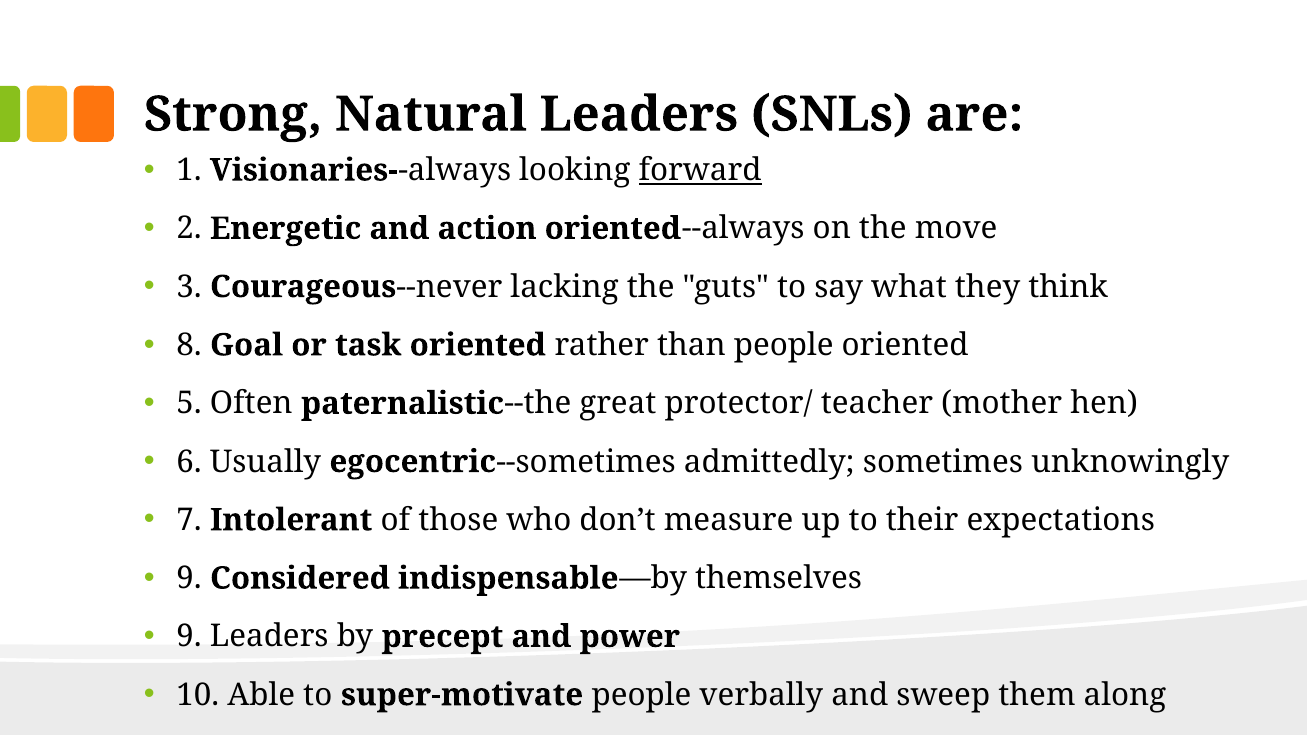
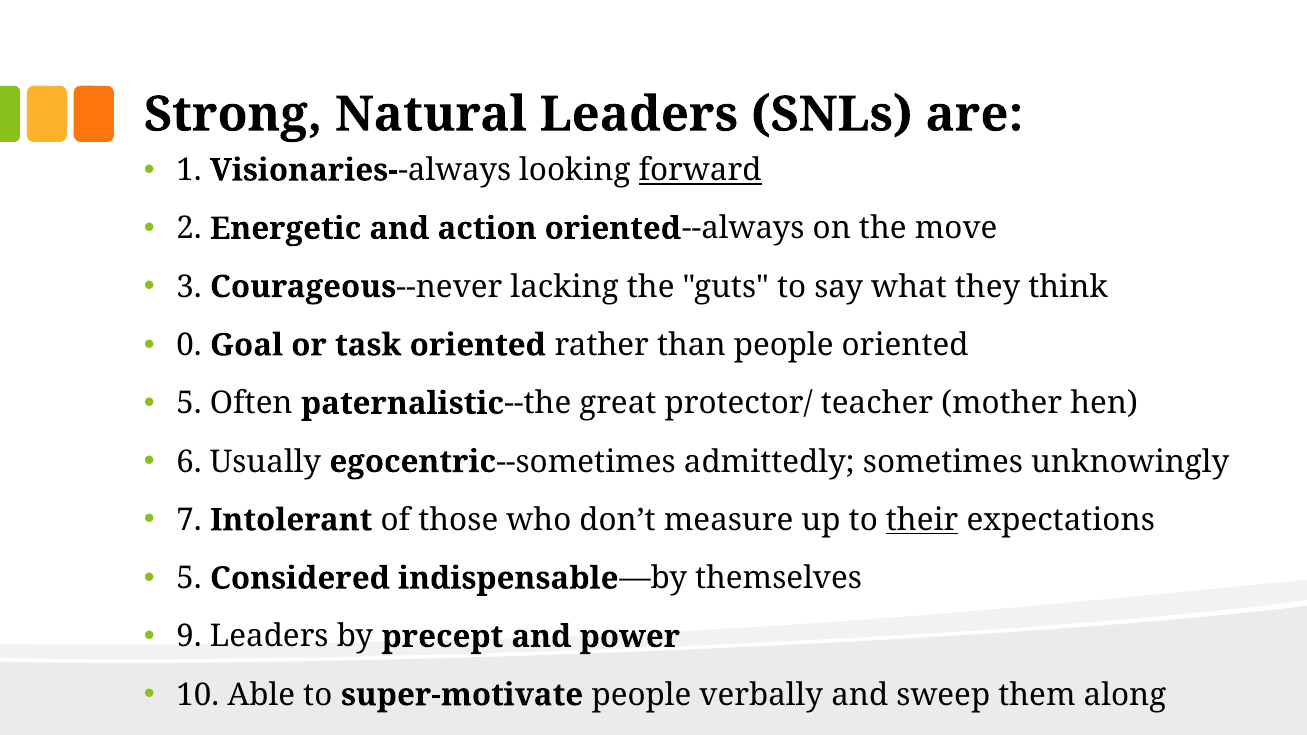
8: 8 -> 0
their underline: none -> present
9 at (189, 579): 9 -> 5
